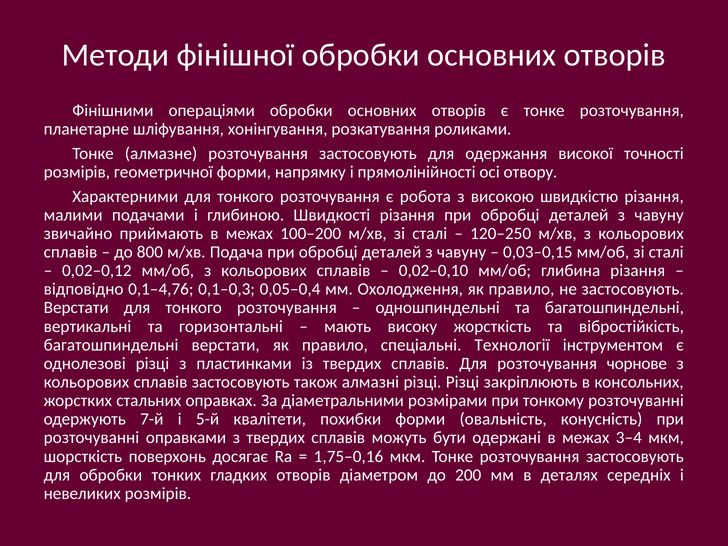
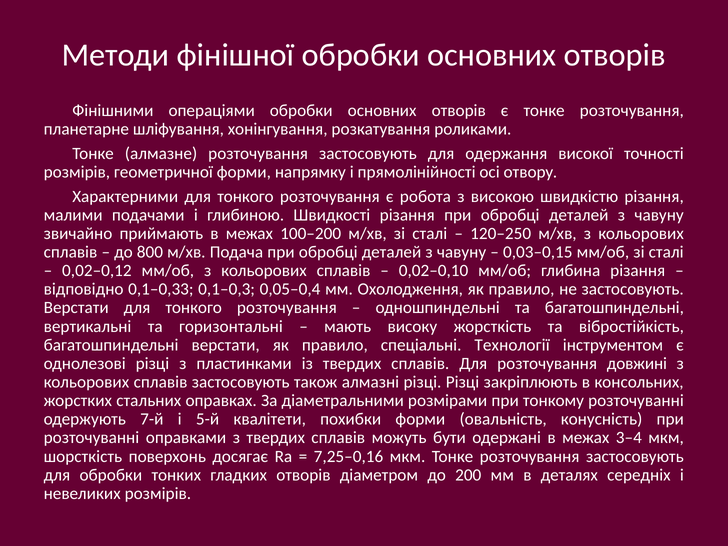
0,1–4,76: 0,1–4,76 -> 0,1–0,33
чорнове: чорнове -> довжині
1,75–0,16: 1,75–0,16 -> 7,25–0,16
